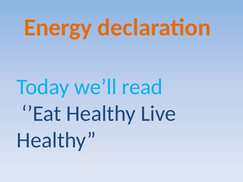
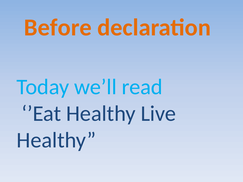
Energy: Energy -> Before
